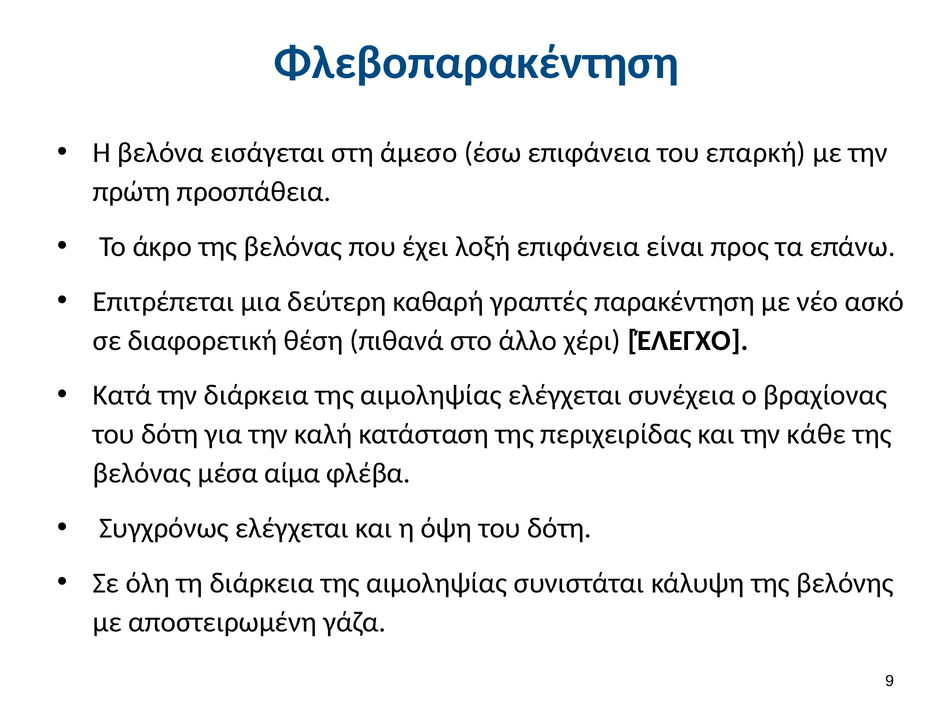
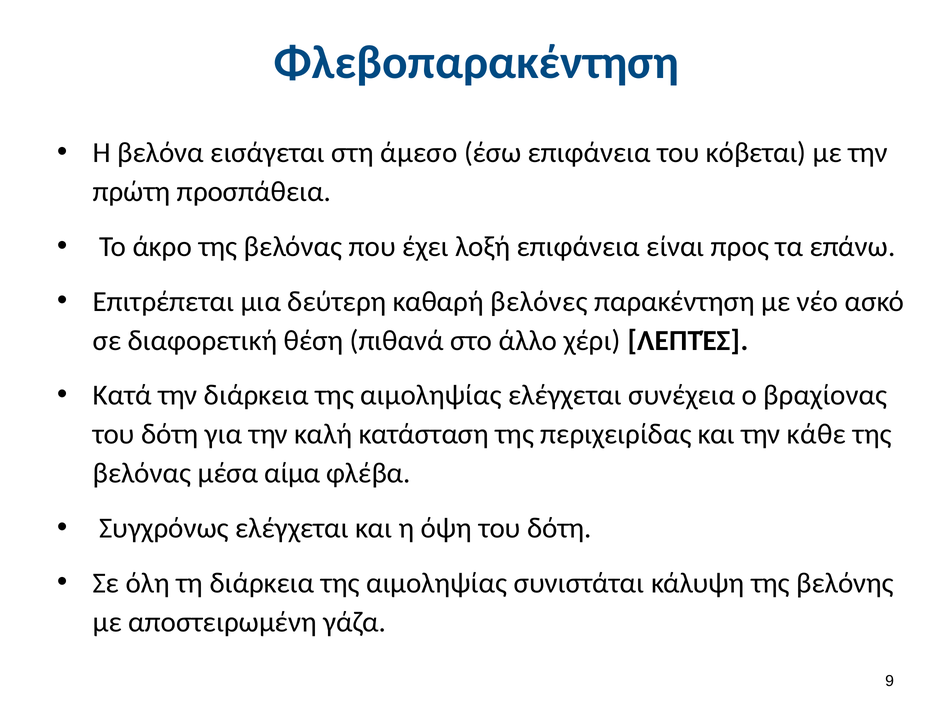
επαρκή: επαρκή -> κόβεται
γραπτές: γραπτές -> βελόνες
ΈΛΕΓΧΟ: ΈΛΕΓΧΟ -> ΛΕΠΤΈΣ
